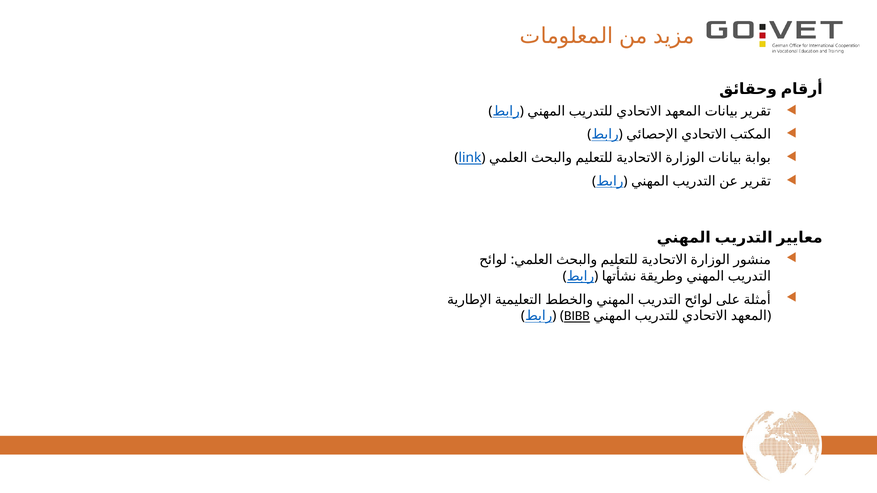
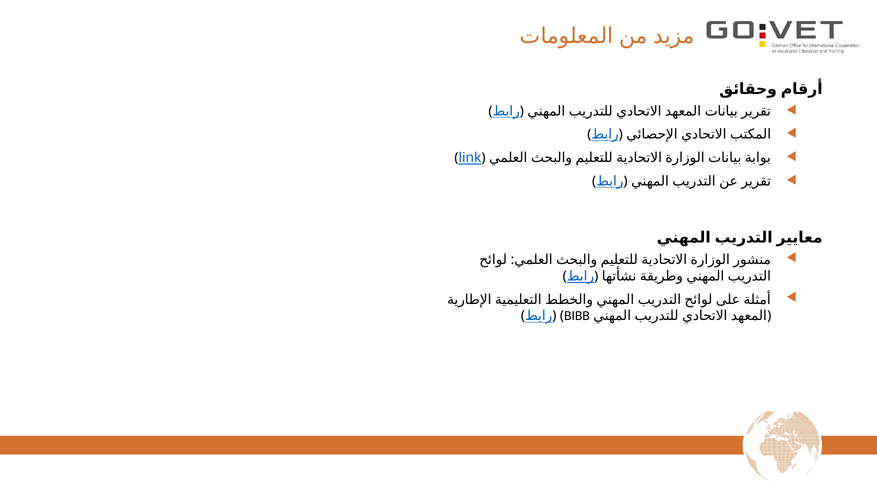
BIBB at (577, 316) underline: present -> none
